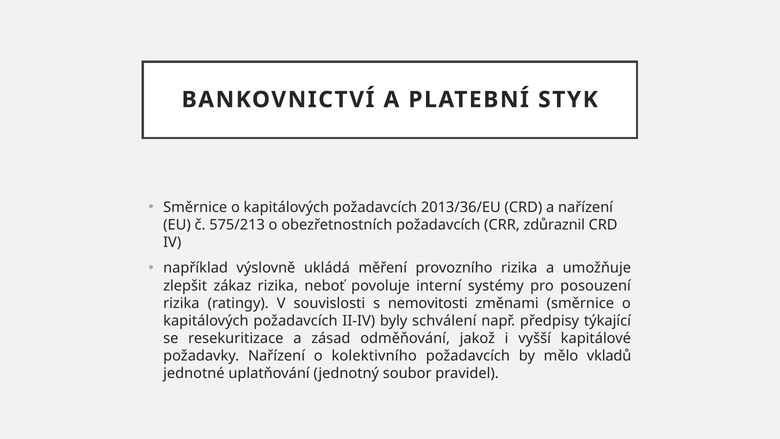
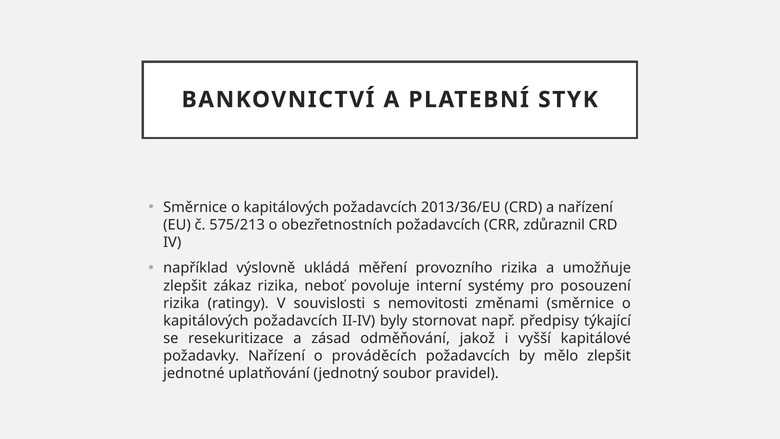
schválení: schválení -> stornovat
kolektivního: kolektivního -> prováděcích
mělo vkladů: vkladů -> zlepšit
